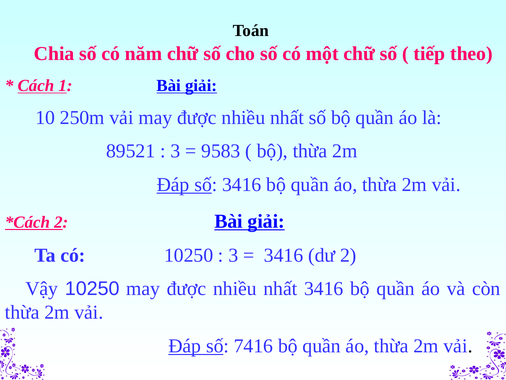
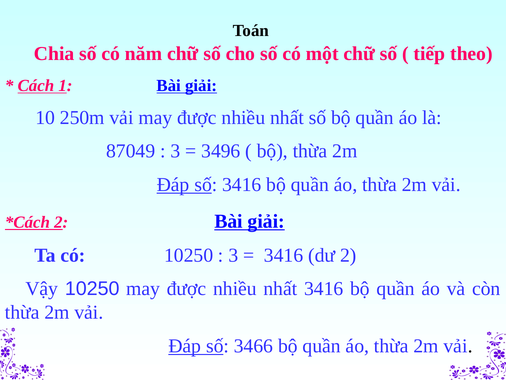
89521: 89521 -> 87049
9583: 9583 -> 3496
7416: 7416 -> 3466
